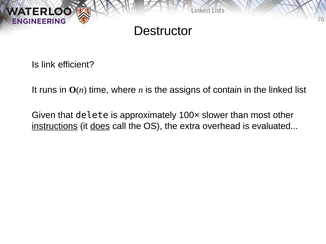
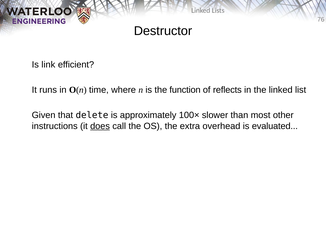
assigns: assigns -> function
contain: contain -> reflects
instructions underline: present -> none
